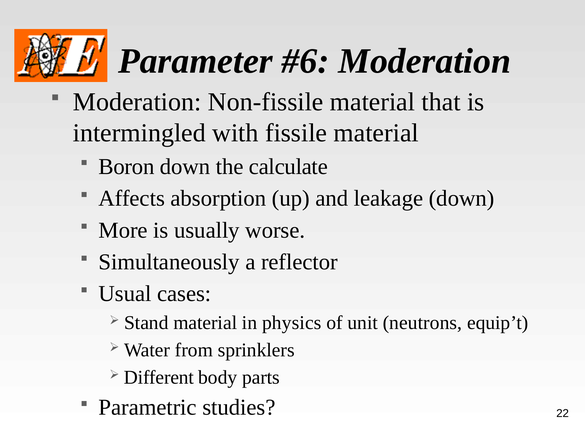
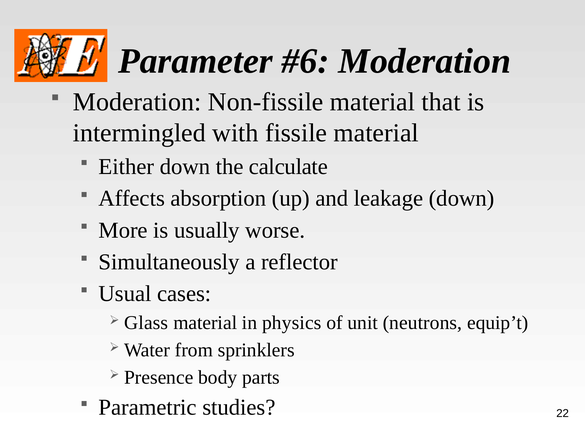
Boron: Boron -> Either
Stand: Stand -> Glass
Different: Different -> Presence
